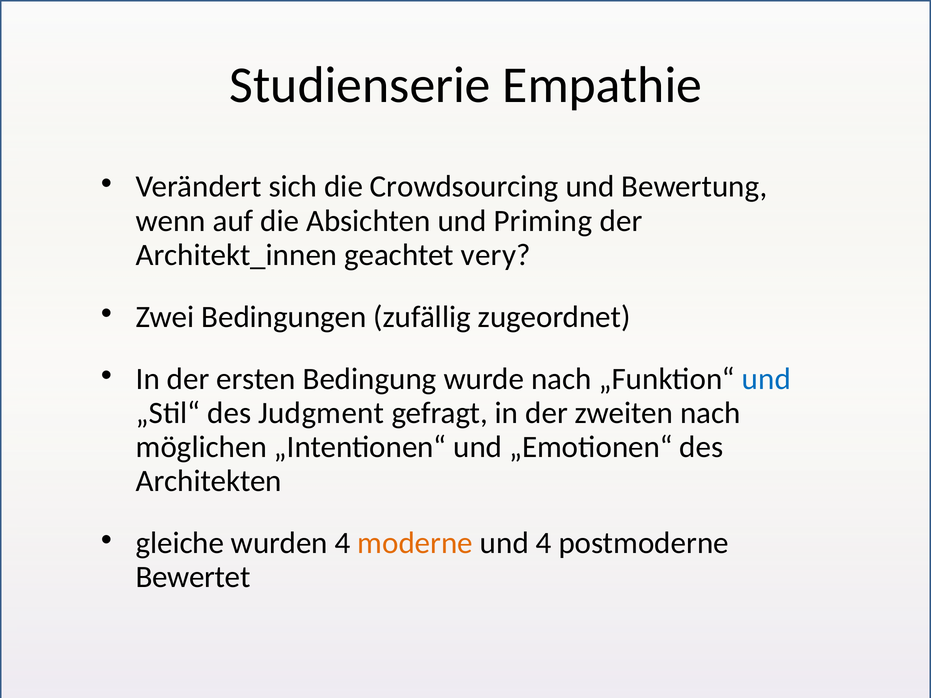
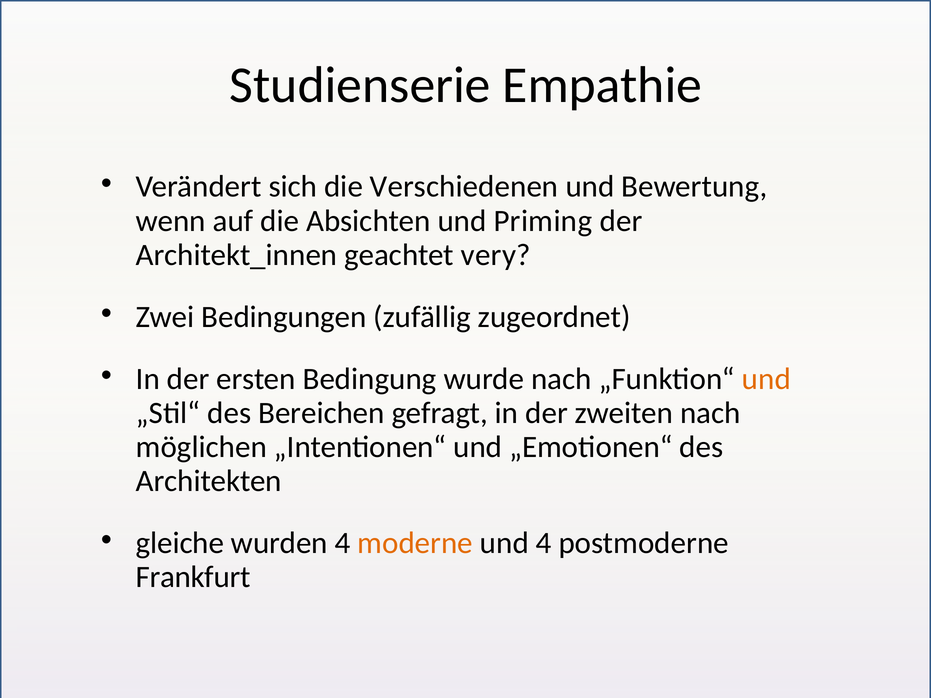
Crowdsourcing: Crowdsourcing -> Verschiedenen
und at (766, 379) colour: blue -> orange
Judgment: Judgment -> Bereichen
Bewertet: Bewertet -> Frankfurt
